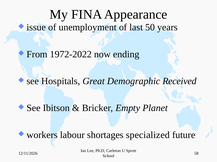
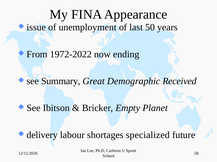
Hospitals: Hospitals -> Summary
workers: workers -> delivery
